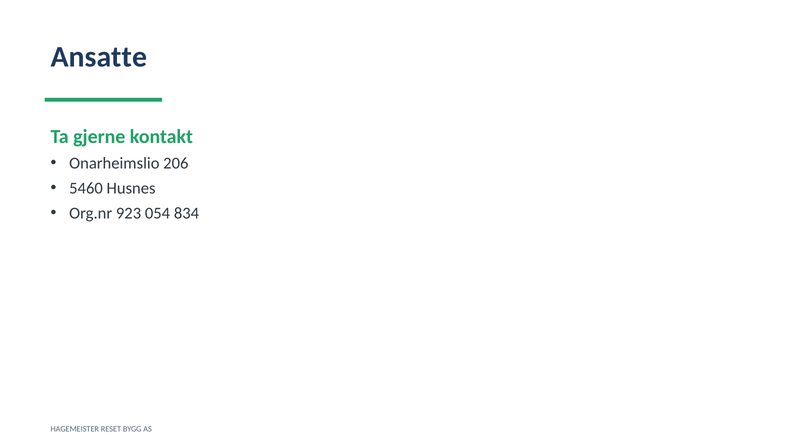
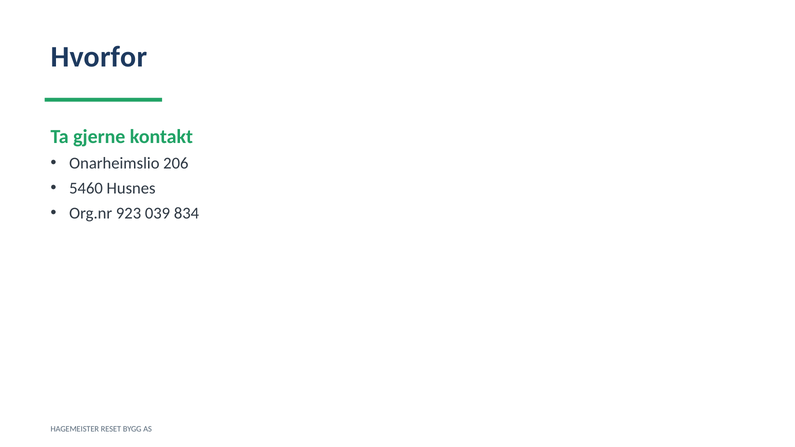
Ansatte: Ansatte -> Hvorfor
054: 054 -> 039
